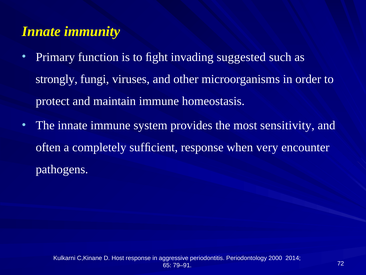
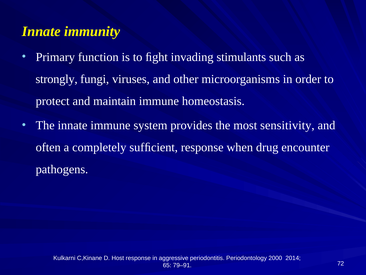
suggested: suggested -> stimulants
very: very -> drug
